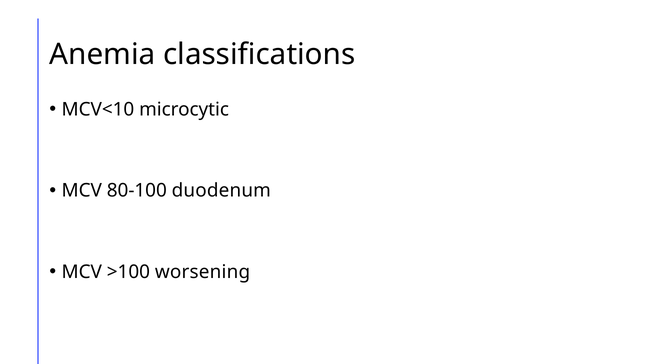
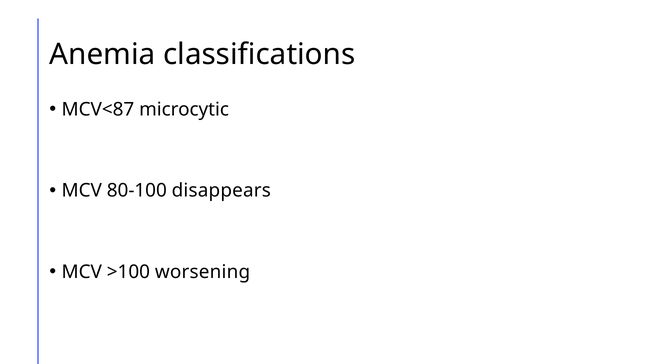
MCV<10: MCV<10 -> MCV<87
duodenum: duodenum -> disappears
